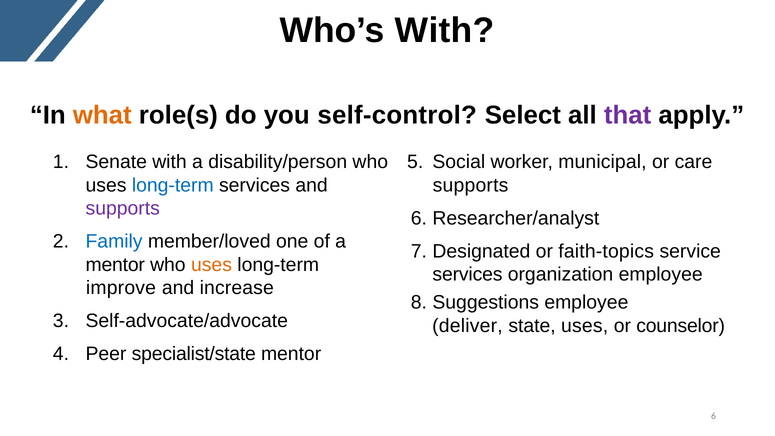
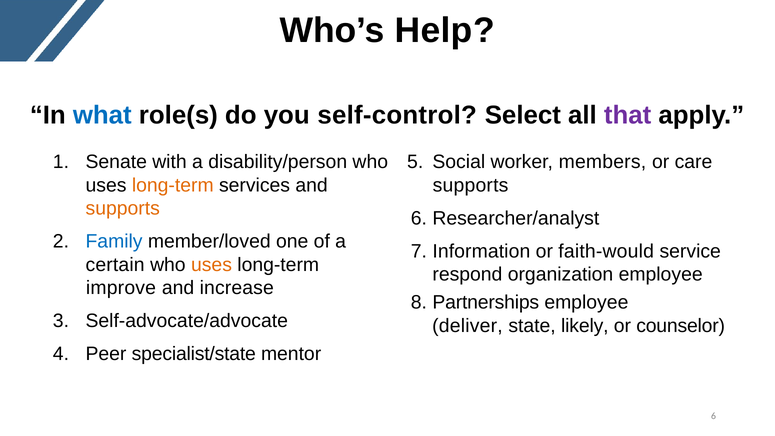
Who’s With: With -> Help
what colour: orange -> blue
municipal: municipal -> members
long-term at (173, 185) colour: blue -> orange
supports at (123, 209) colour: purple -> orange
Designated: Designated -> Information
faith-topics: faith-topics -> faith-would
mentor at (115, 265): mentor -> certain
services at (467, 274): services -> respond
Suggestions: Suggestions -> Partnerships
state uses: uses -> likely
